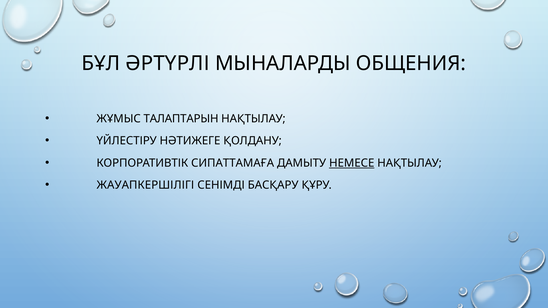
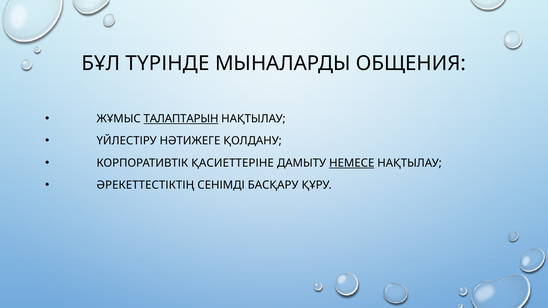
ӘРТҮРЛІ: ӘРТҮРЛІ -> ТҮРІНДЕ
ТАЛАПТАРЫН underline: none -> present
СИПАТТАМАҒА: СИПАТТАМАҒА -> ҚАСИЕТТЕРІНЕ
ЖАУАПКЕРШІЛІГІ: ЖАУАПКЕРШІЛІГІ -> ӘРЕКЕТТЕСТІКТІҢ
